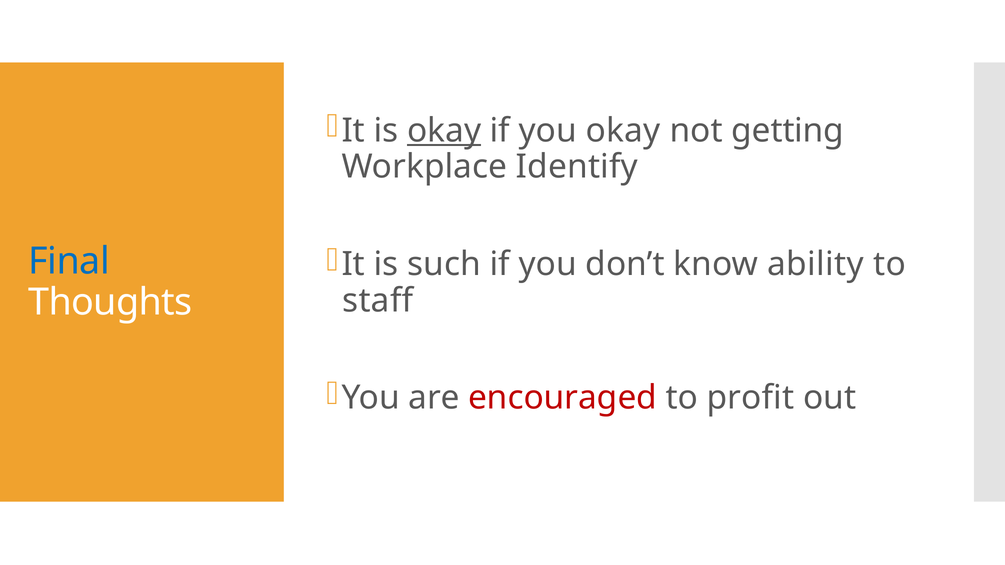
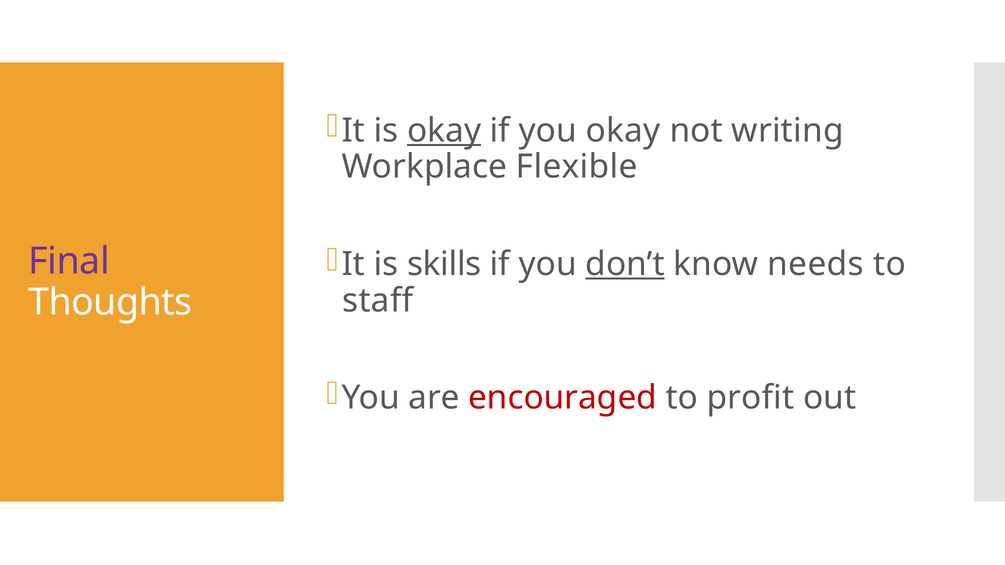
getting: getting -> writing
Identify: Identify -> Flexible
such: such -> skills
don’t underline: none -> present
ability: ability -> needs
Final colour: blue -> purple
